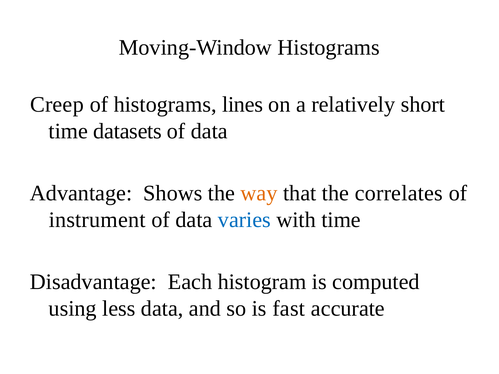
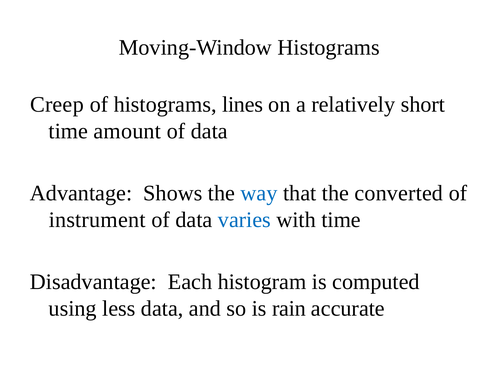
datasets: datasets -> amount
way colour: orange -> blue
correlates: correlates -> converted
fast: fast -> rain
